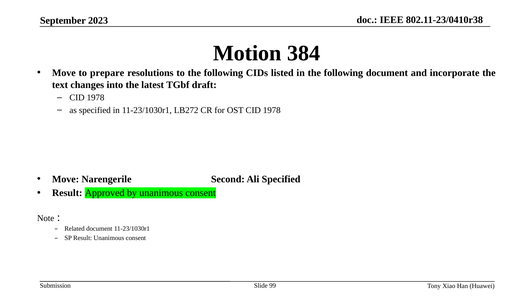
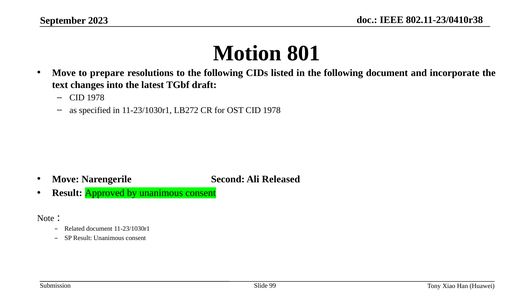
384: 384 -> 801
Ali Specified: Specified -> Released
